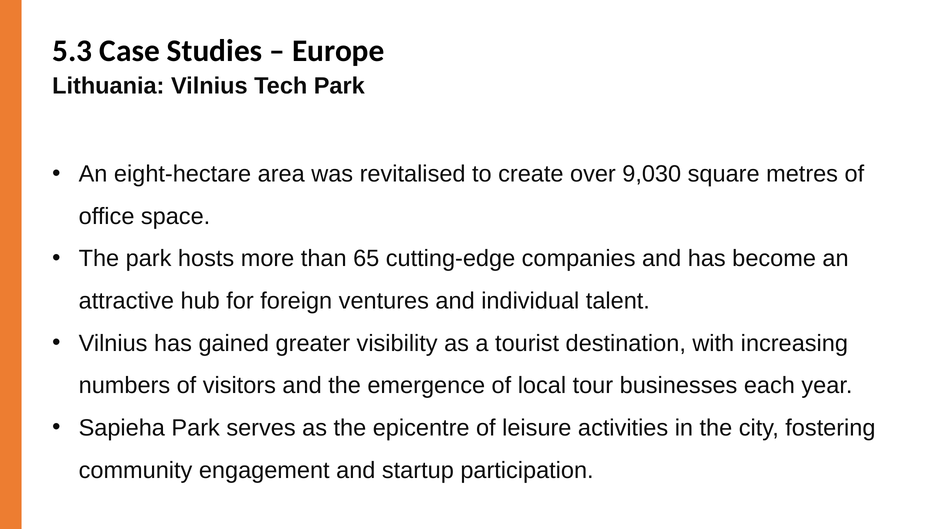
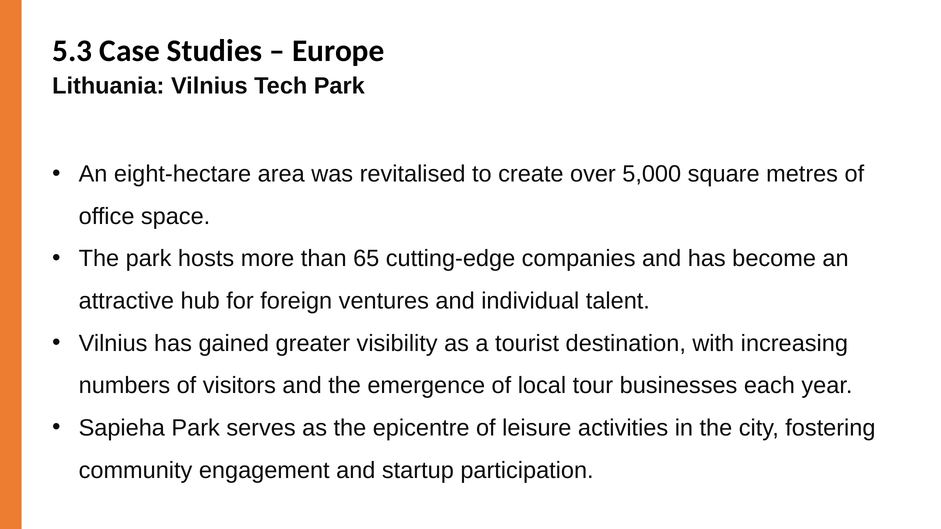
9,030: 9,030 -> 5,000
